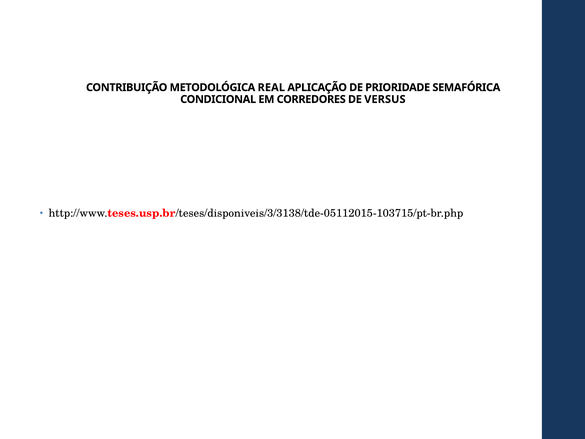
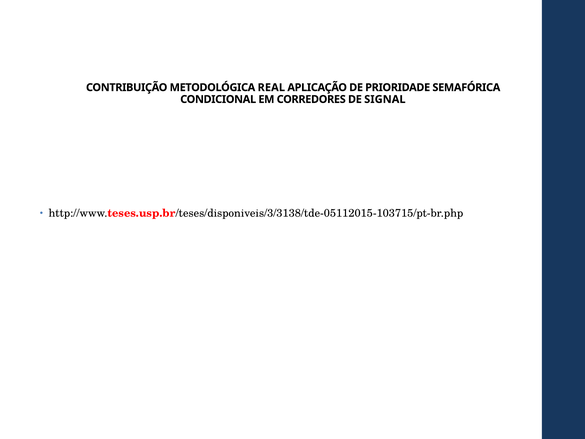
VERSUS: VERSUS -> SIGNAL
